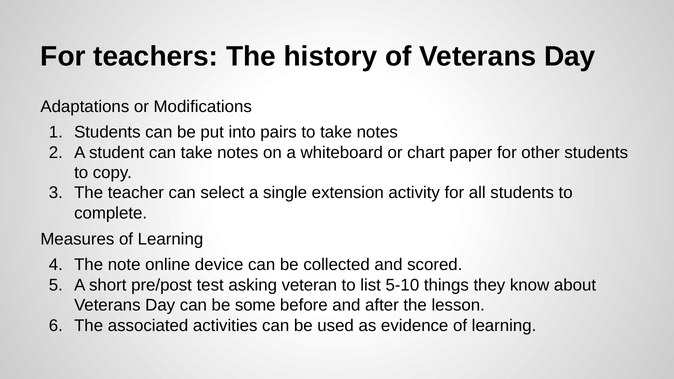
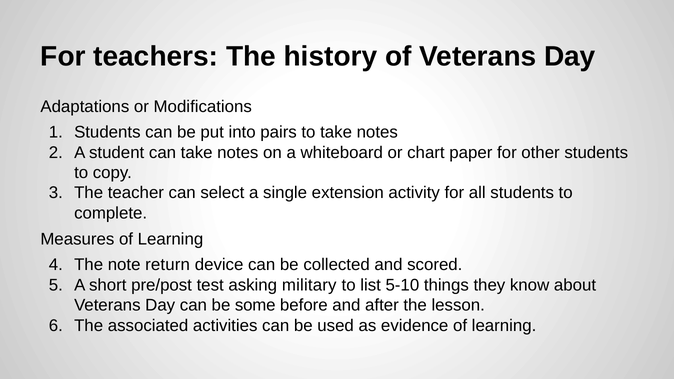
online: online -> return
veteran: veteran -> military
